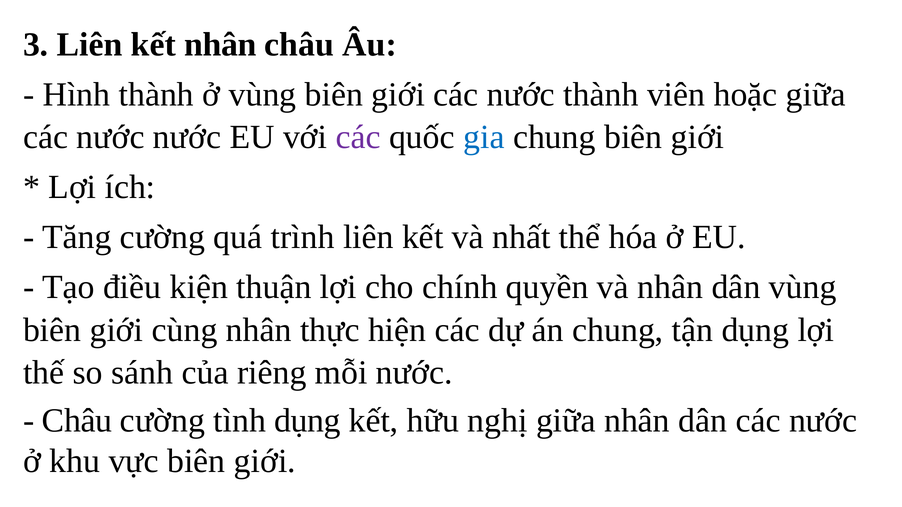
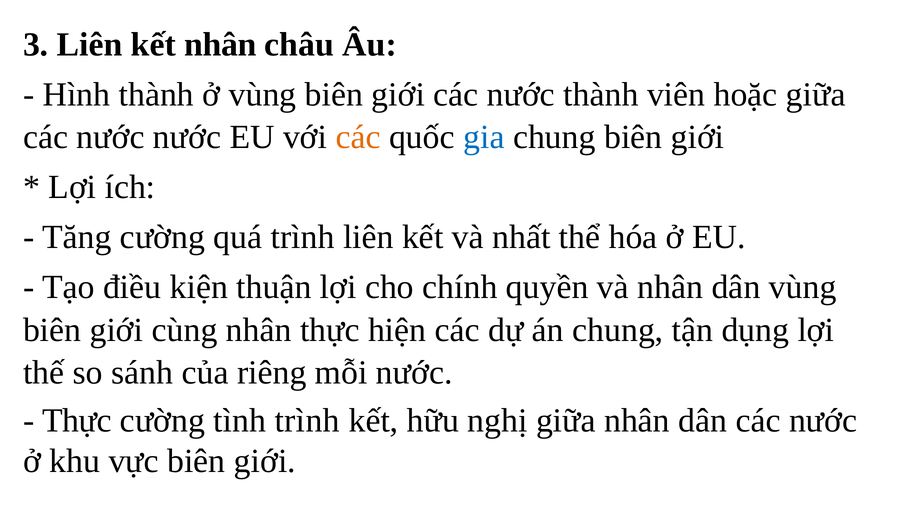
các at (358, 137) colour: purple -> orange
Châu at (77, 421): Châu -> Thực
tình dụng: dụng -> trình
